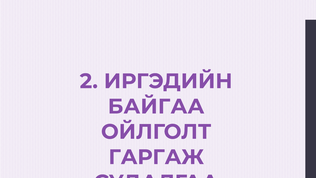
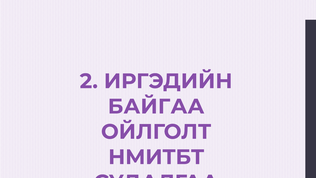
ГАРГАЖ: ГАРГАЖ -> НМИТБТ
